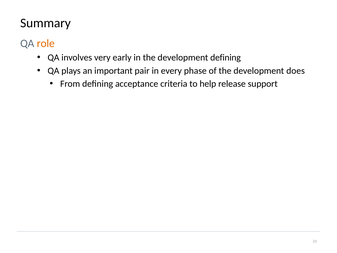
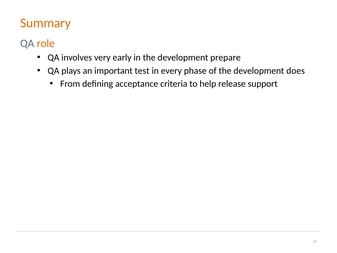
Summary colour: black -> orange
development defining: defining -> prepare
pair: pair -> test
